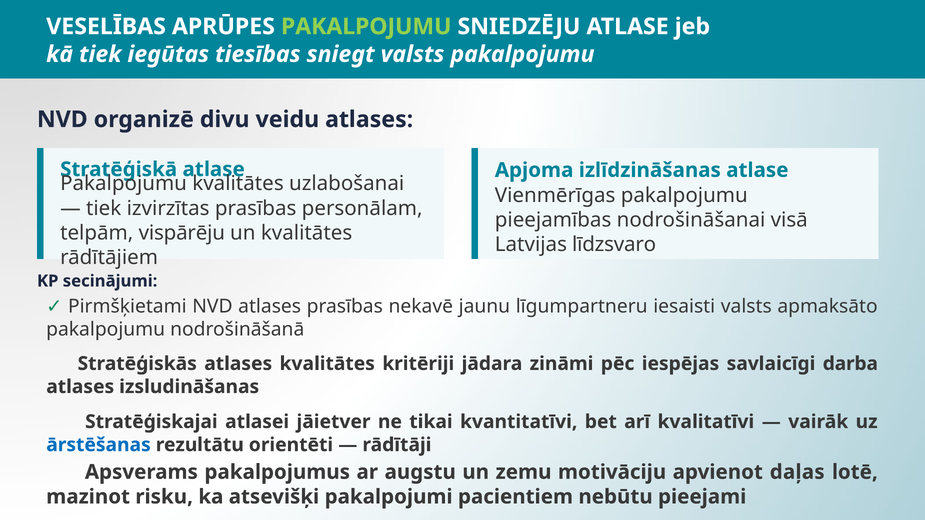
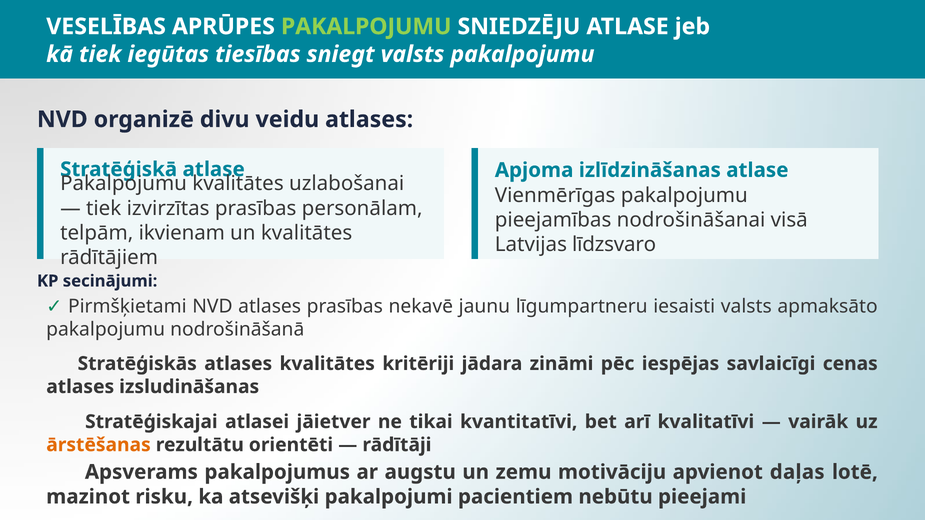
vispārēju: vispārēju -> ikvienam
darba: darba -> cenas
ārstēšanas colour: blue -> orange
